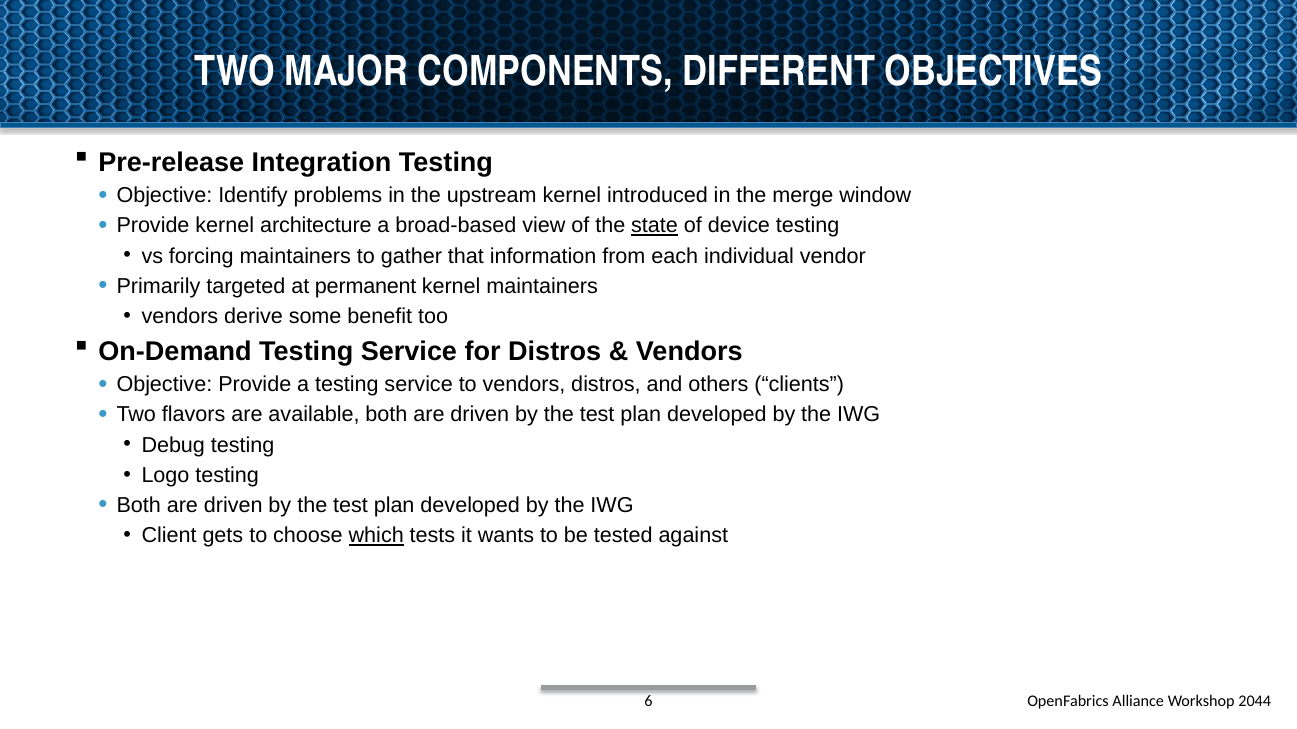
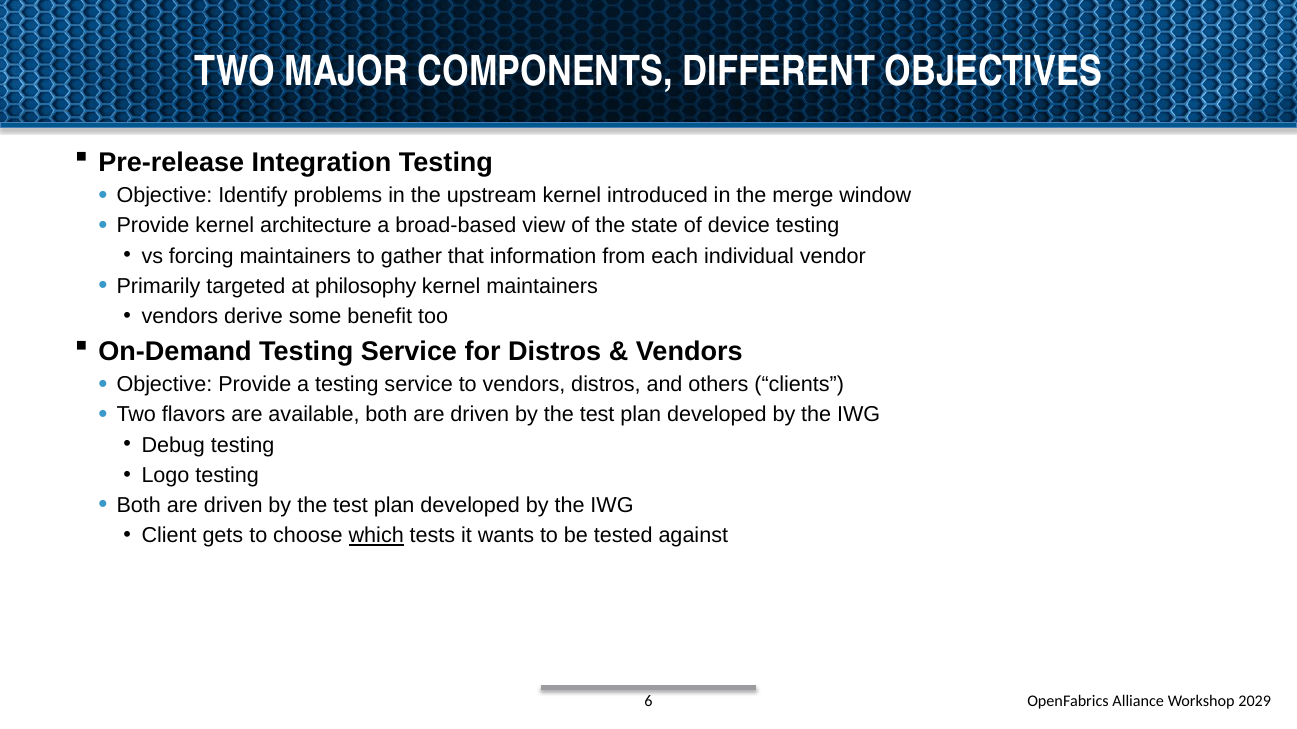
state underline: present -> none
permanent: permanent -> philosophy
2044: 2044 -> 2029
